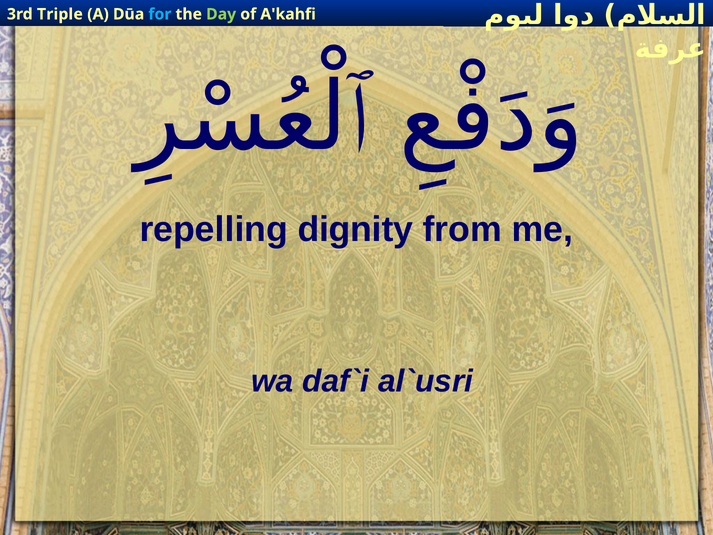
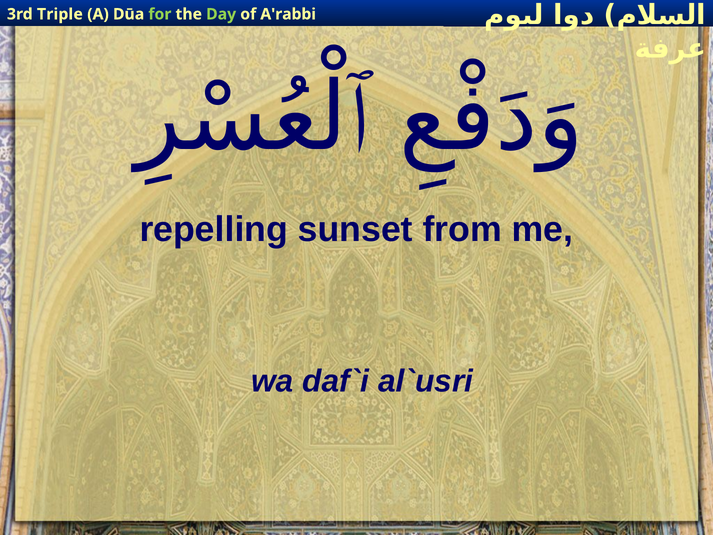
for colour: light blue -> light green
A'kahfi: A'kahfi -> A'rabbi
dignity: dignity -> sunset
